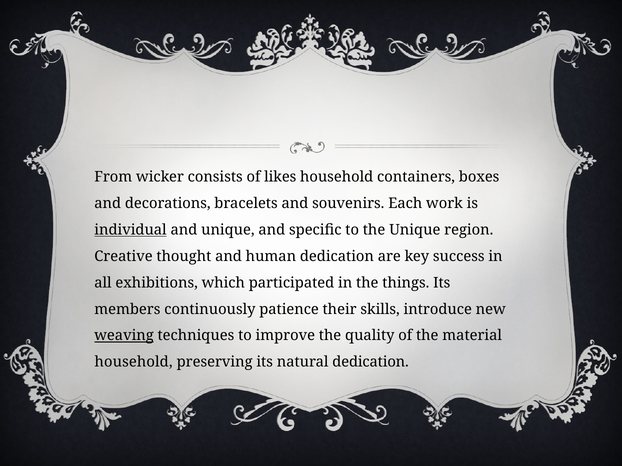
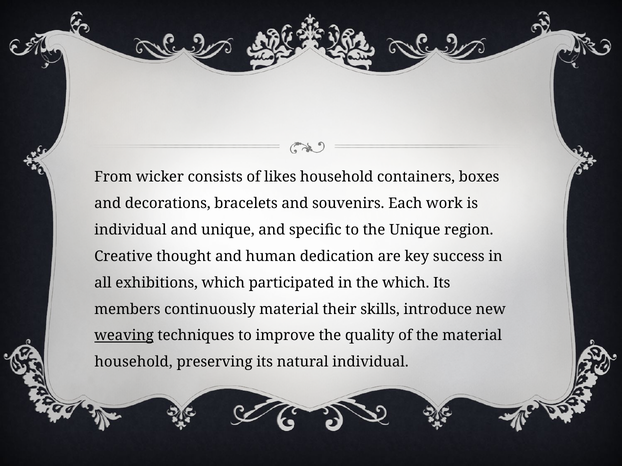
individual at (131, 230) underline: present -> none
the things: things -> which
continuously patience: patience -> material
natural dedication: dedication -> individual
